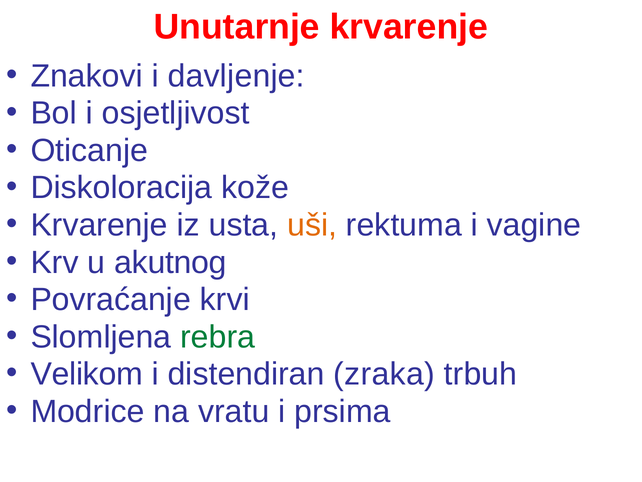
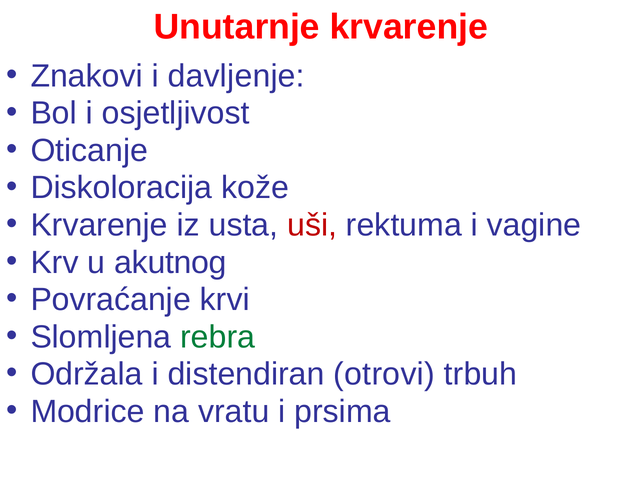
uši colour: orange -> red
Velikom: Velikom -> Održala
zraka: zraka -> otrovi
